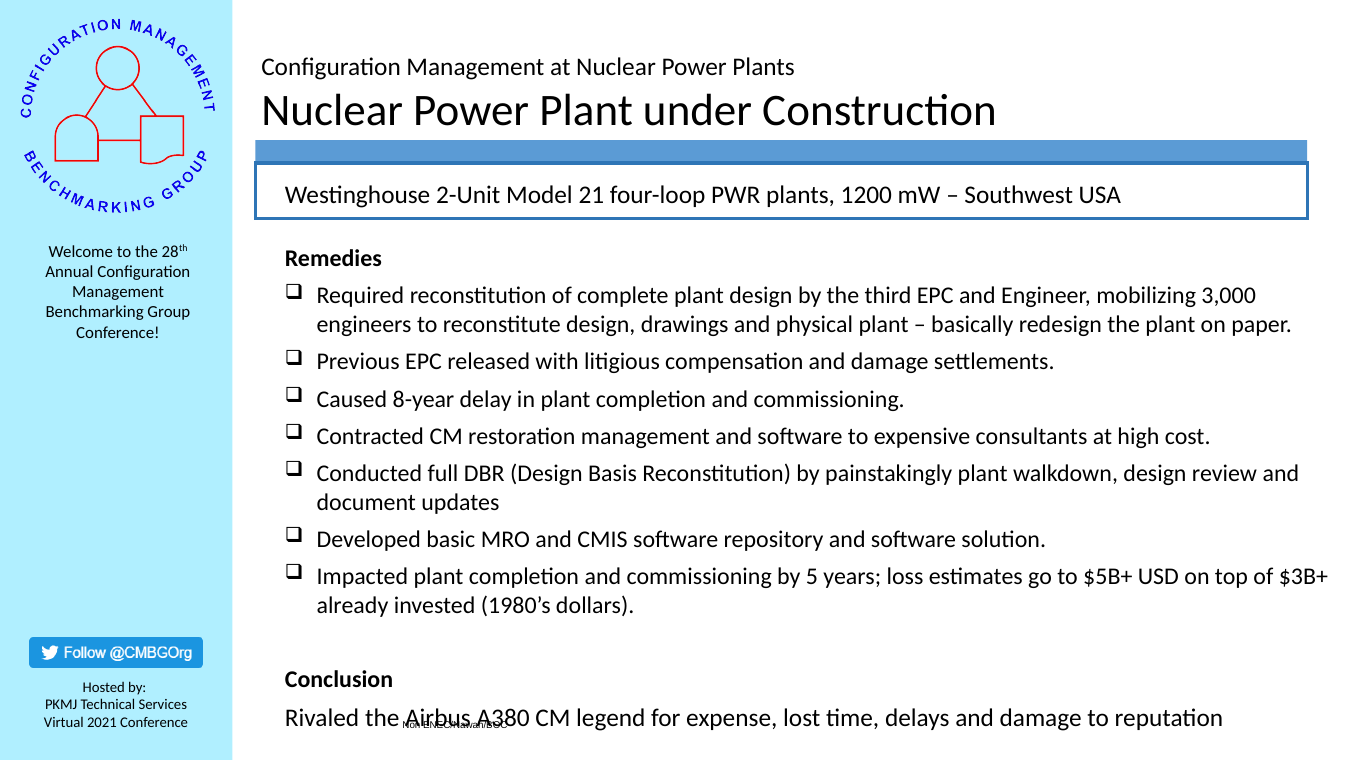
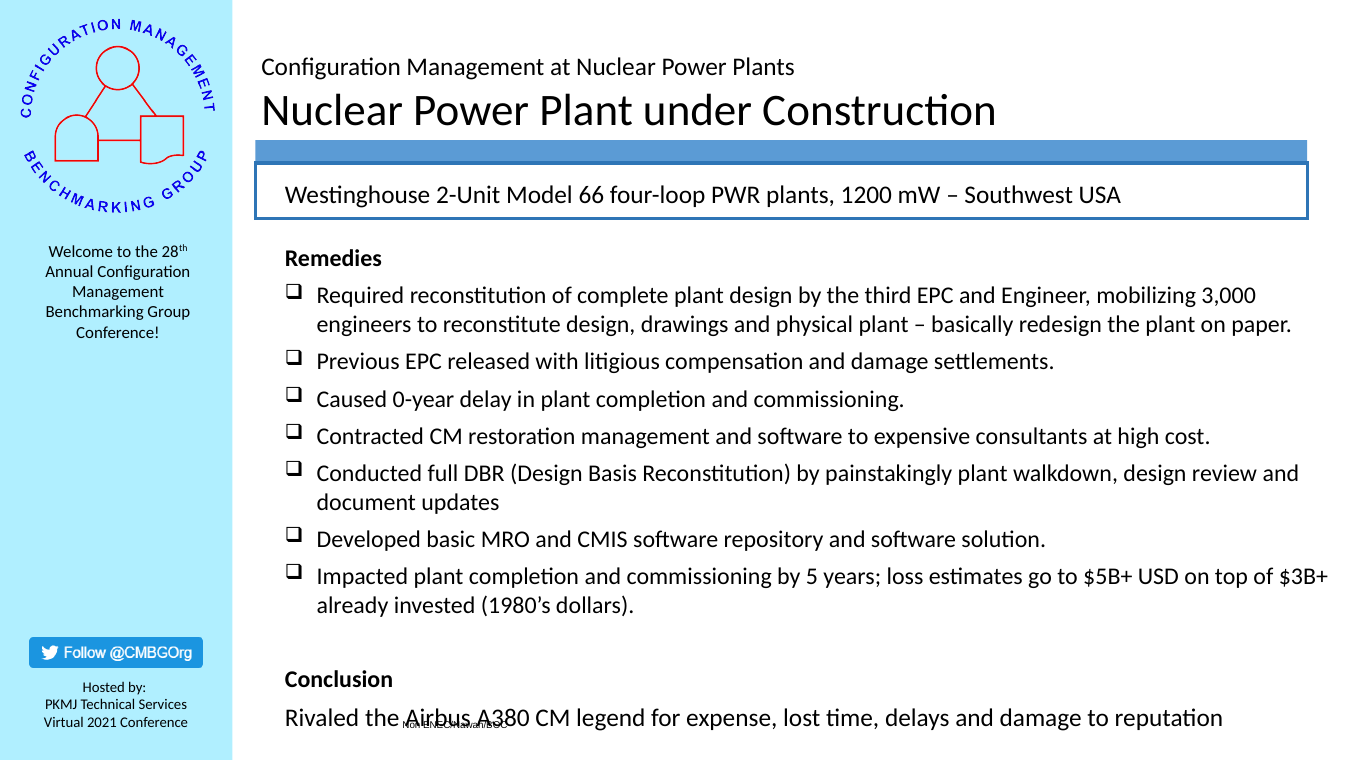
21: 21 -> 66
8-year: 8-year -> 0-year
